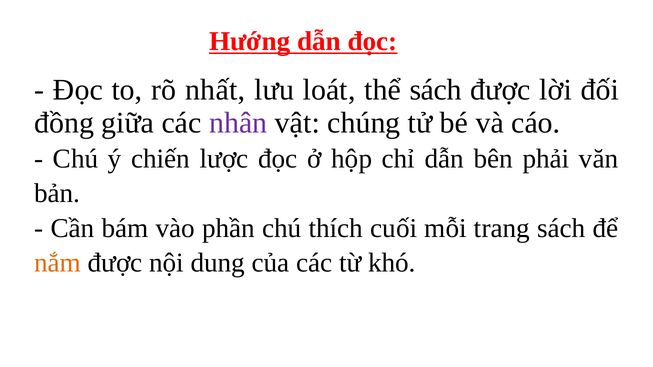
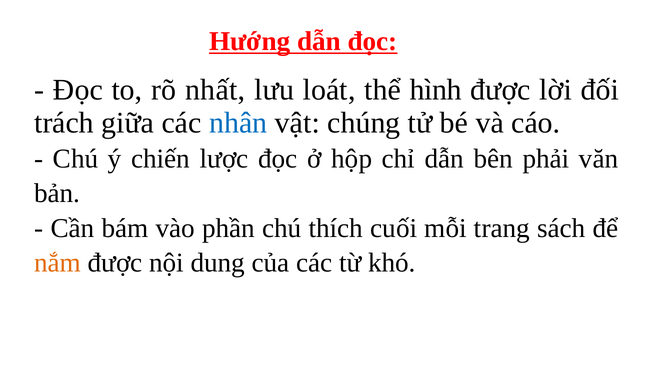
thể sách: sách -> hình
đồng: đồng -> trách
nhân colour: purple -> blue
